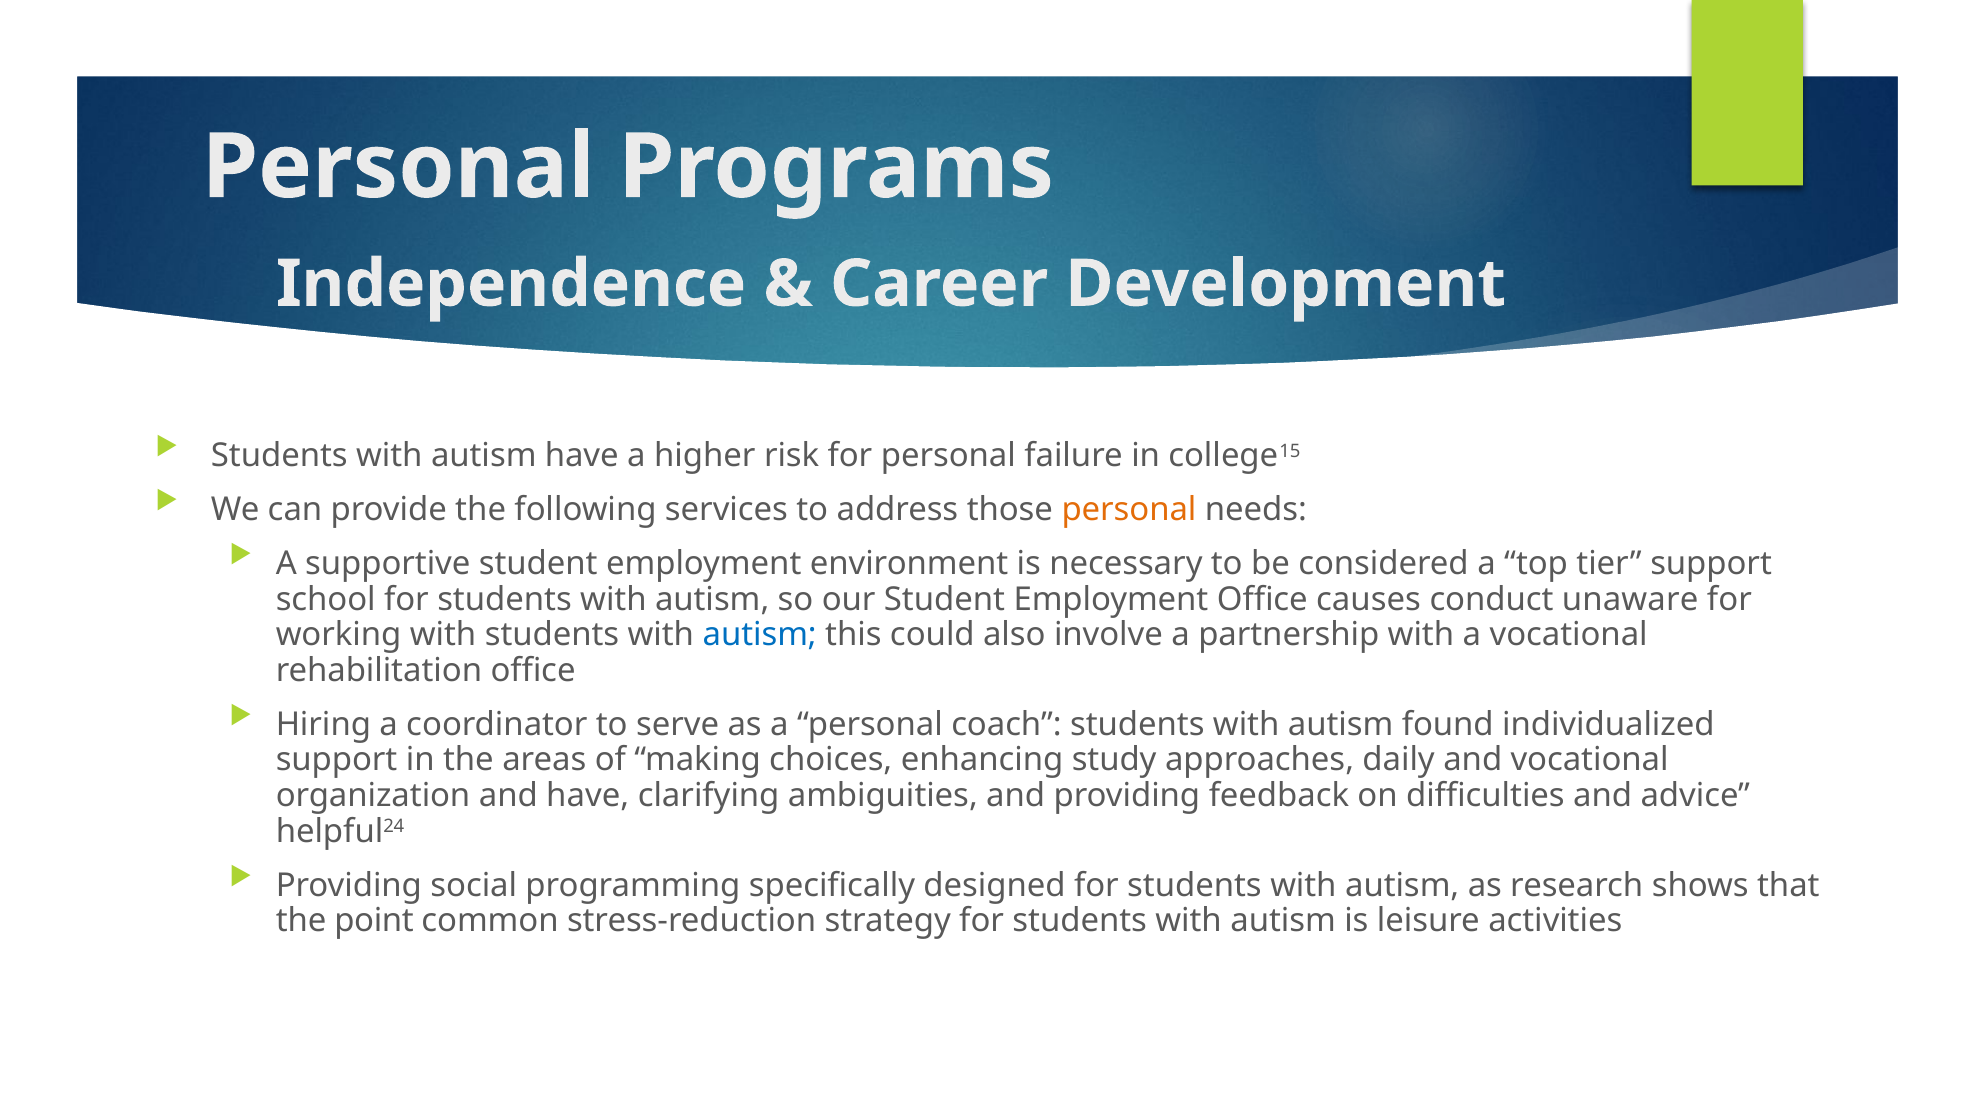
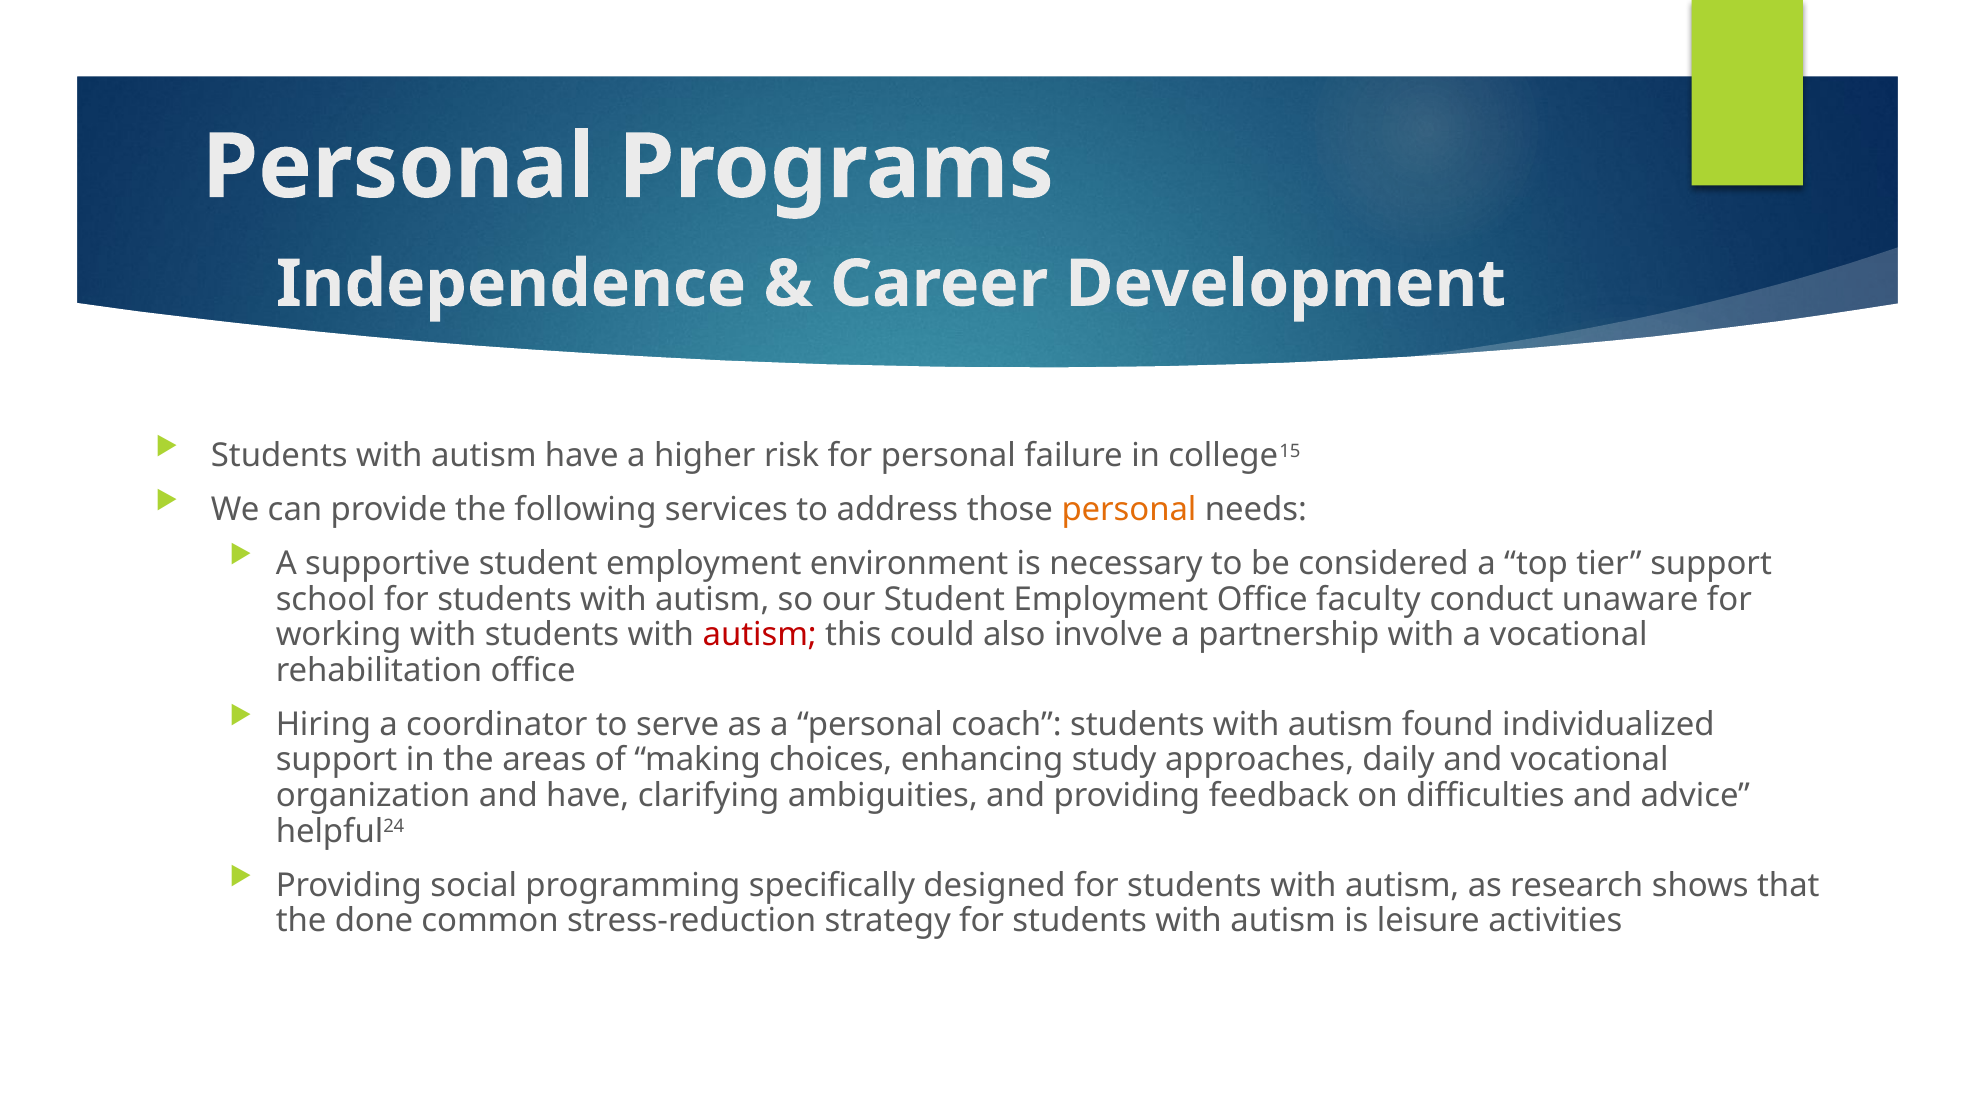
causes: causes -> faculty
autism at (760, 635) colour: blue -> red
point: point -> done
